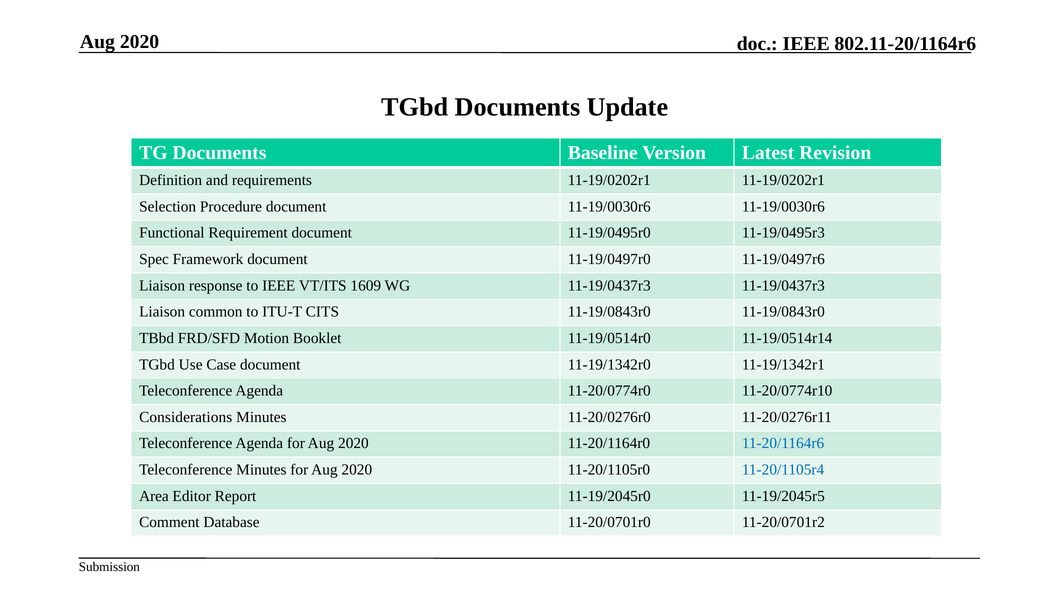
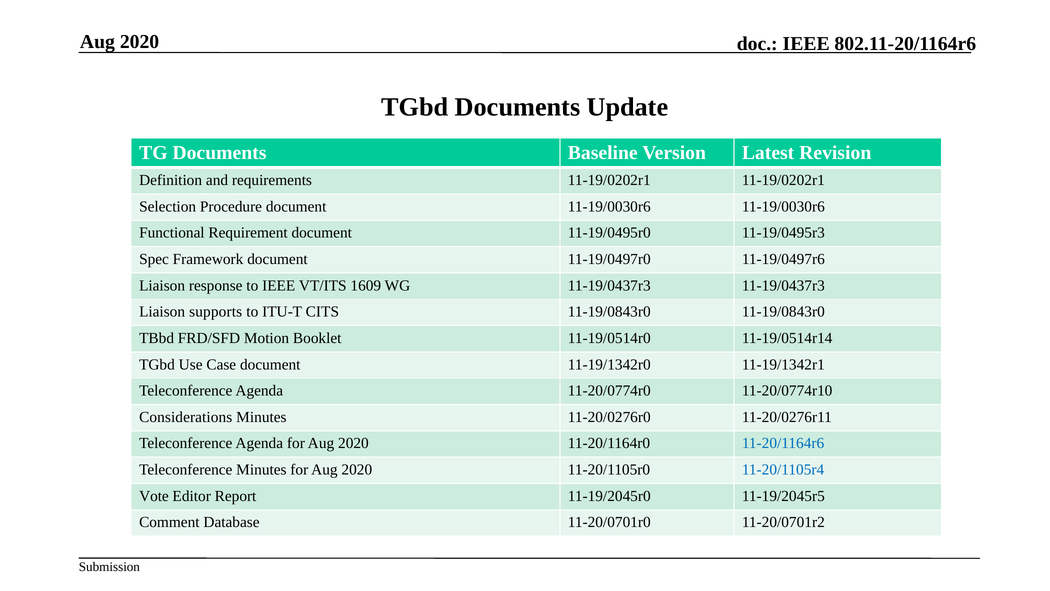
common: common -> supports
Area: Area -> Vote
